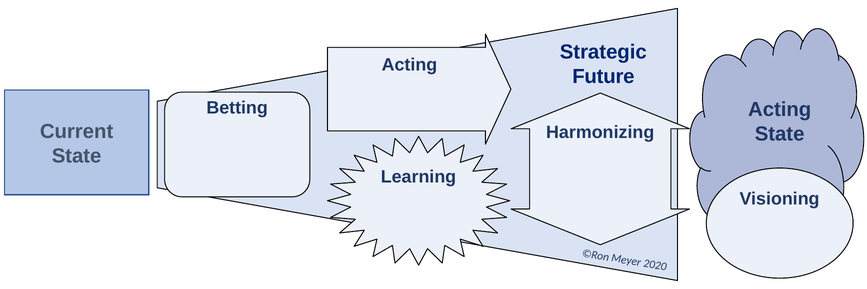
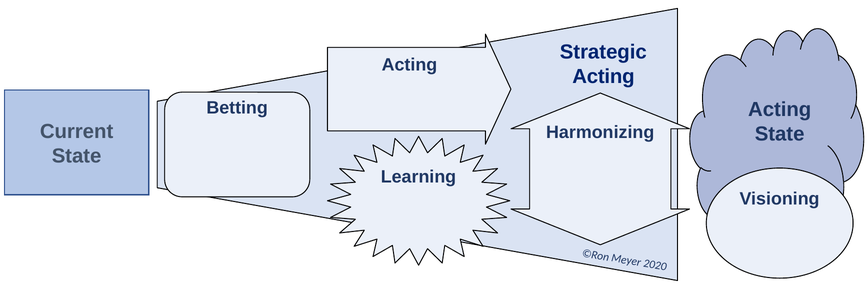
Future at (603, 76): Future -> Acting
